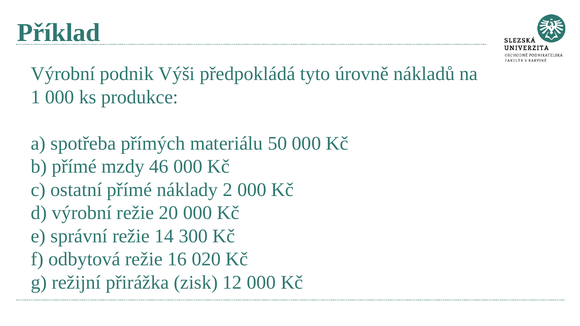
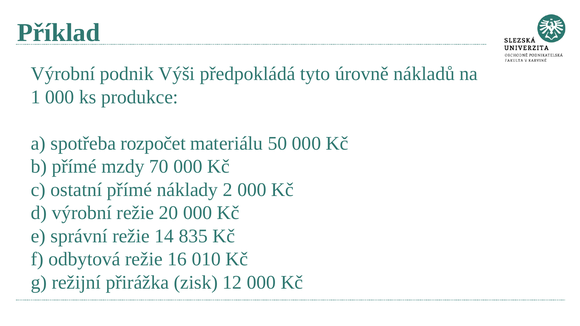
přímých: přímých -> rozpočet
46: 46 -> 70
300: 300 -> 835
020: 020 -> 010
